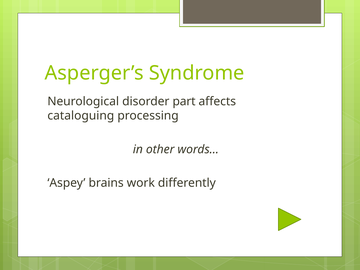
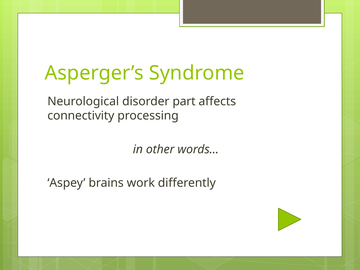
cataloguing: cataloguing -> connectivity
